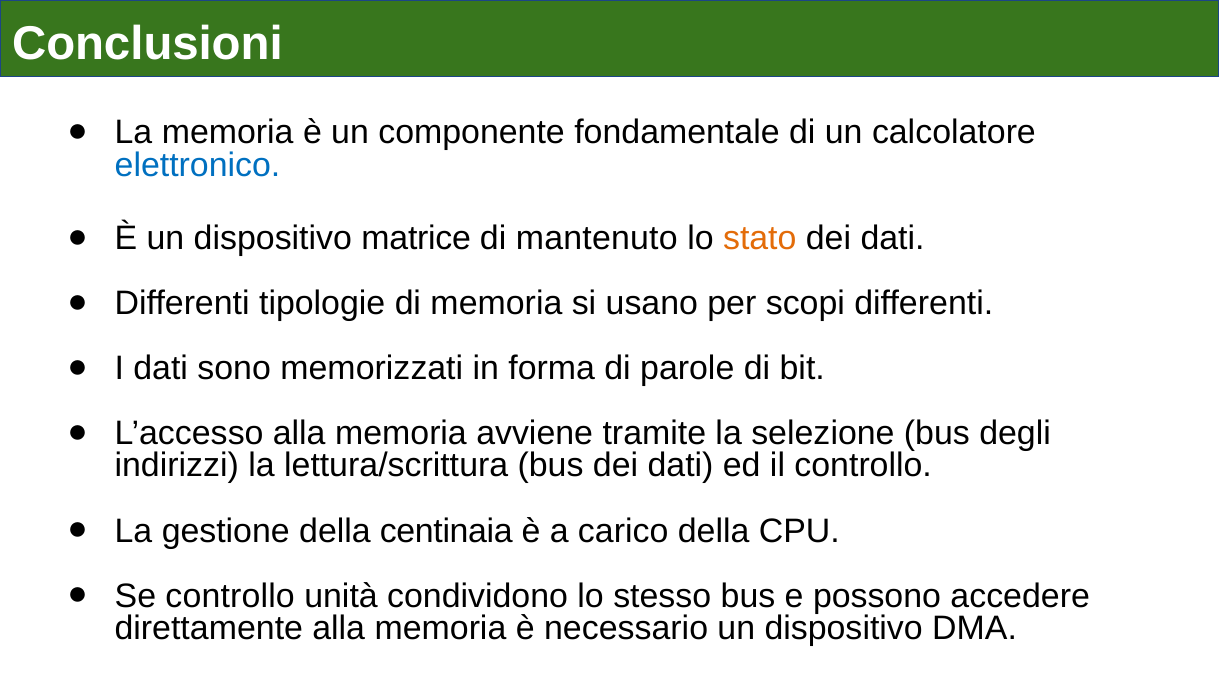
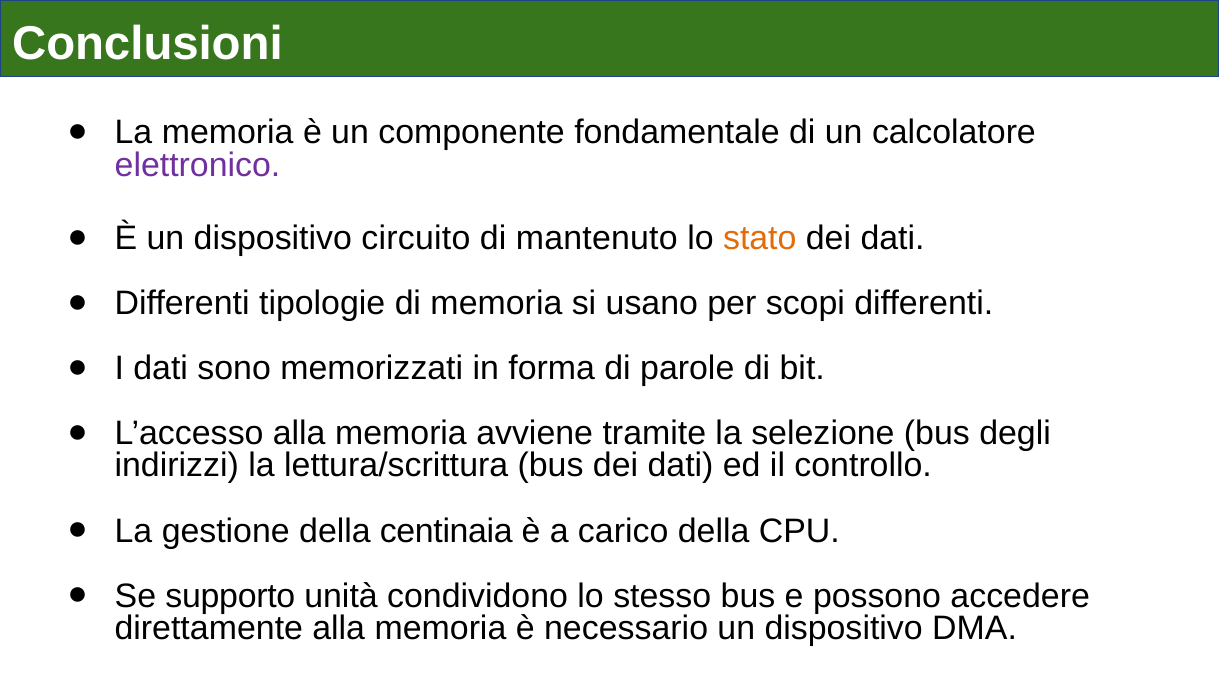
elettronico colour: blue -> purple
matrice: matrice -> circuito
Se controllo: controllo -> supporto
